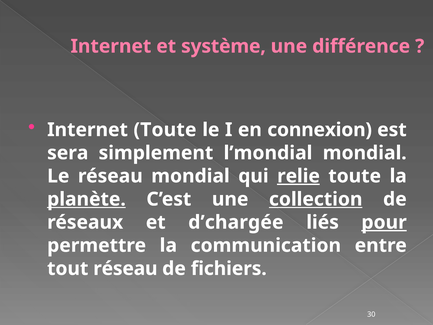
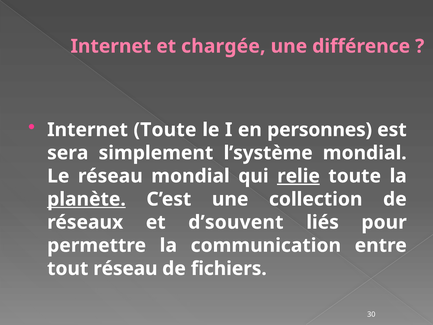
système: système -> chargée
connexion: connexion -> personnes
l’mondial: l’mondial -> l’système
collection underline: present -> none
d’chargée: d’chargée -> d’souvent
pour underline: present -> none
